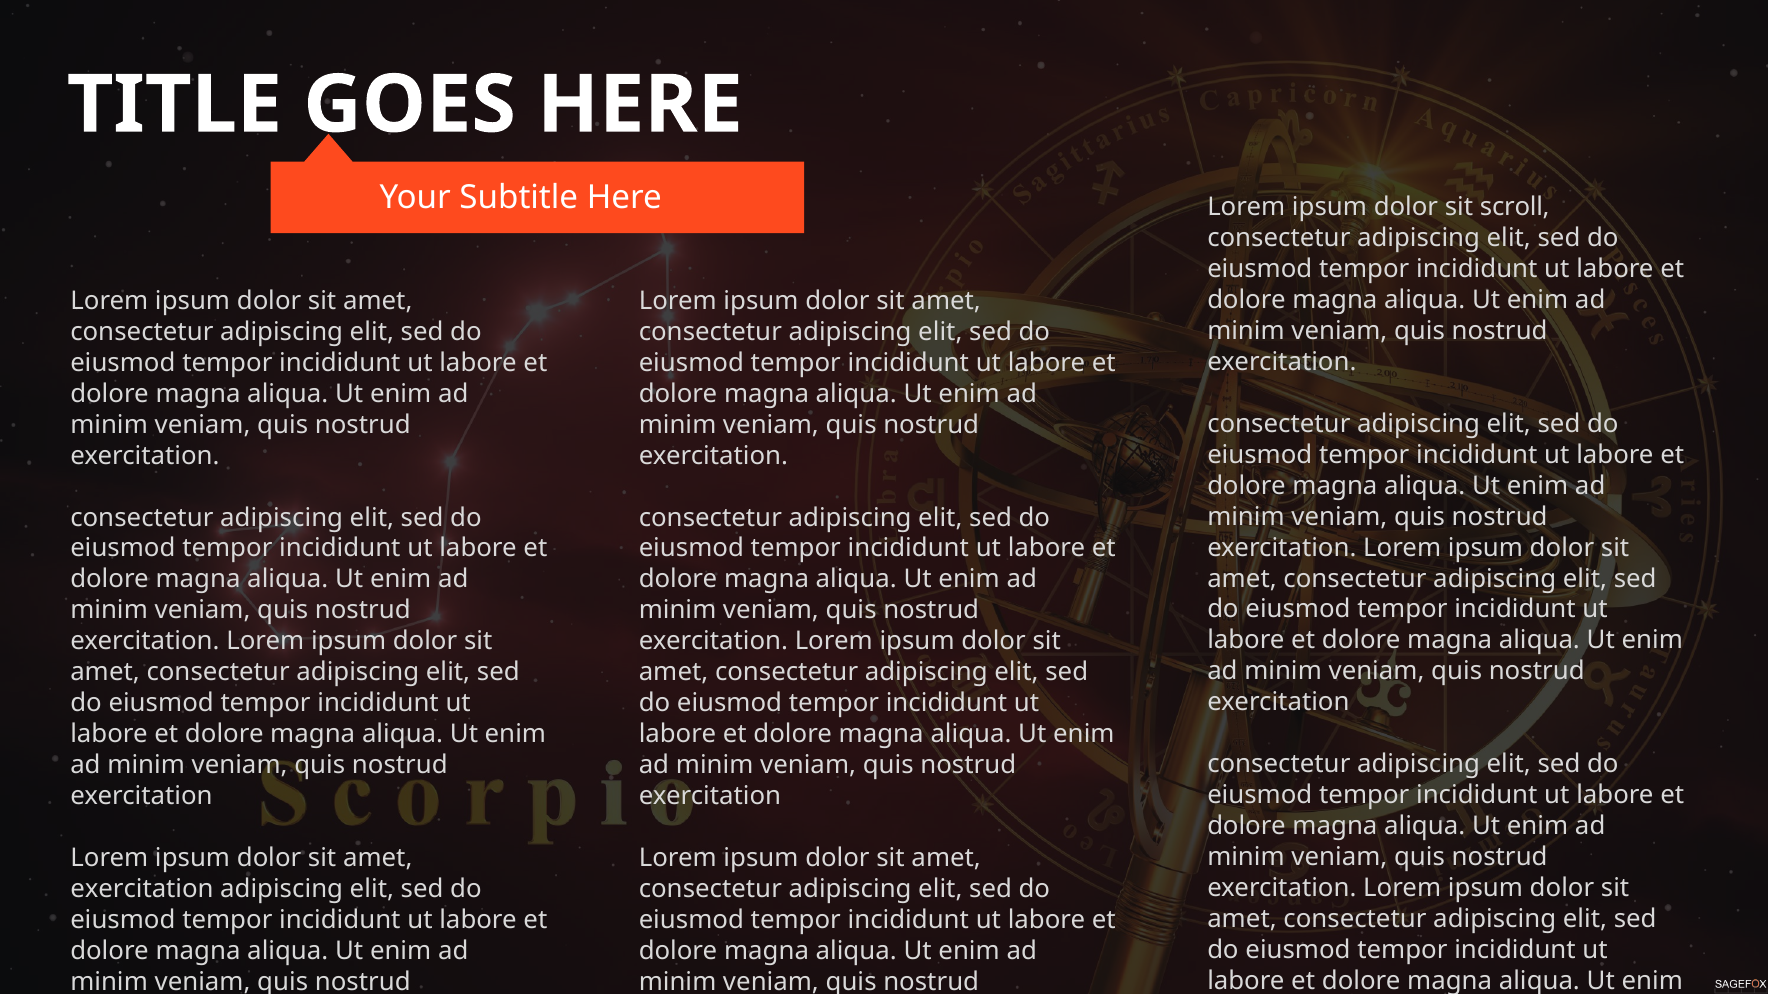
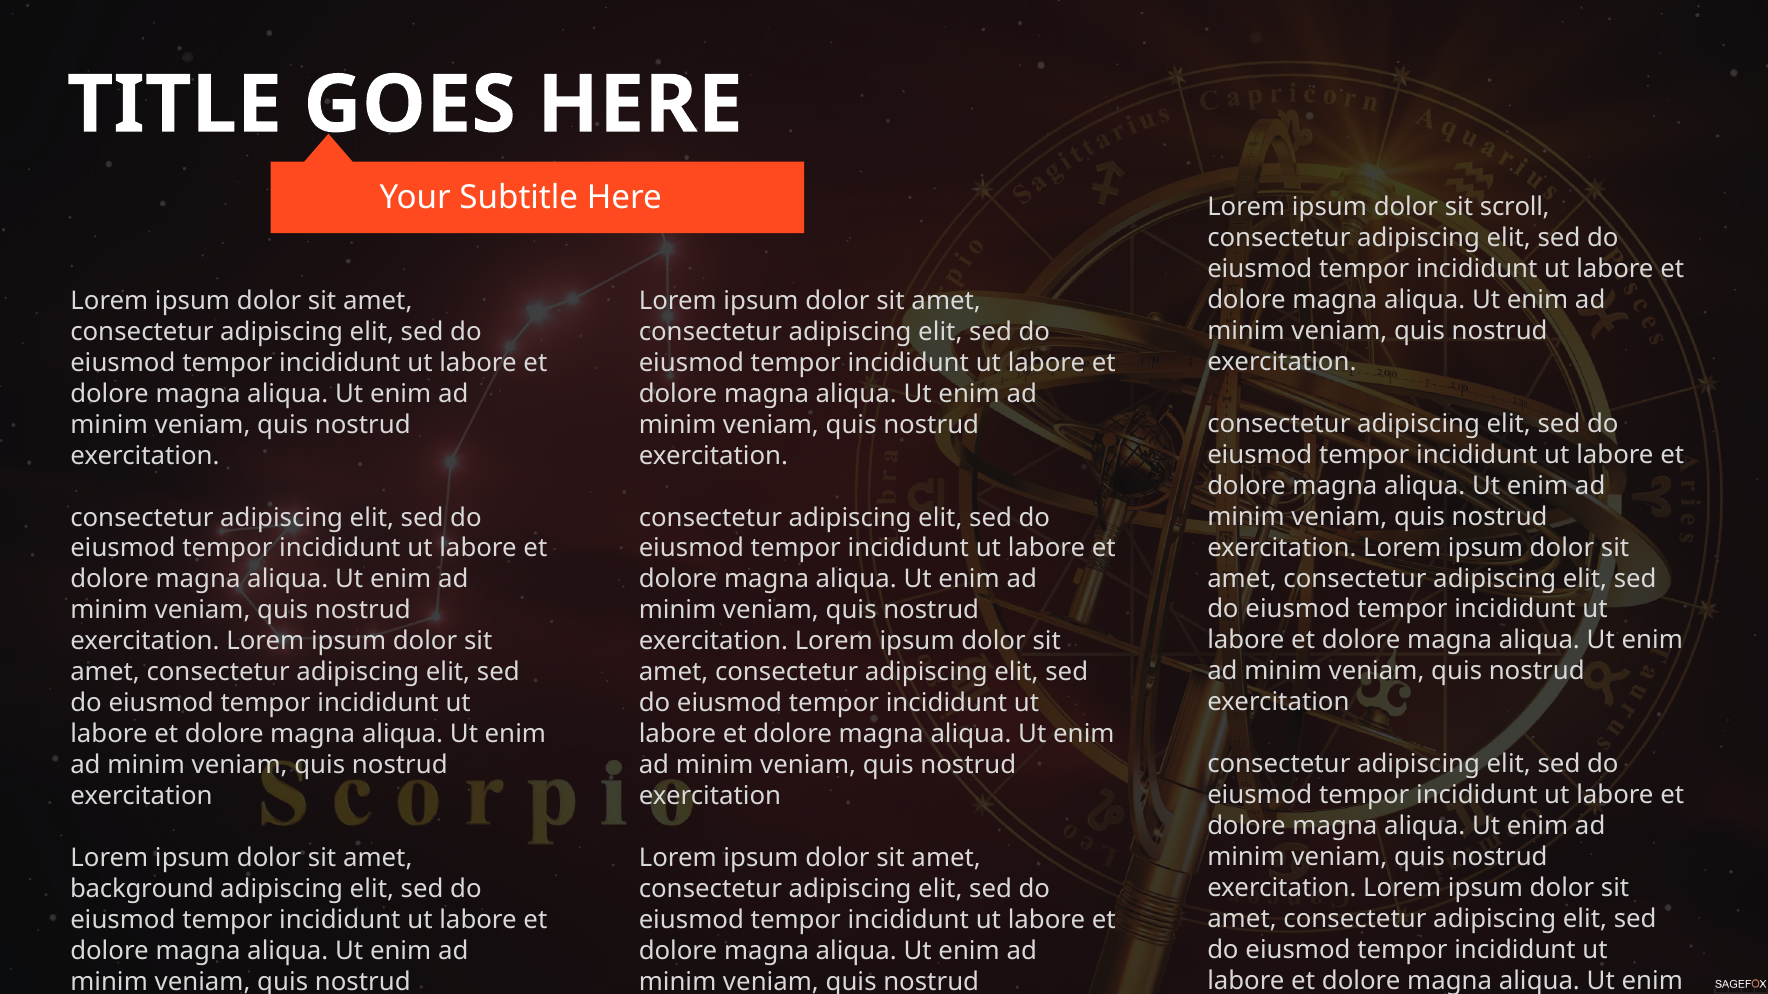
exercitation at (142, 889): exercitation -> background
